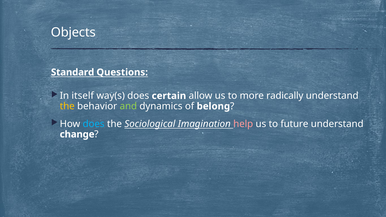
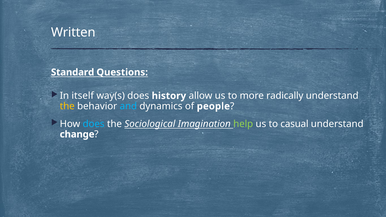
Objects: Objects -> Written
certain: certain -> history
and colour: light green -> light blue
belong: belong -> people
help colour: pink -> light green
future: future -> casual
